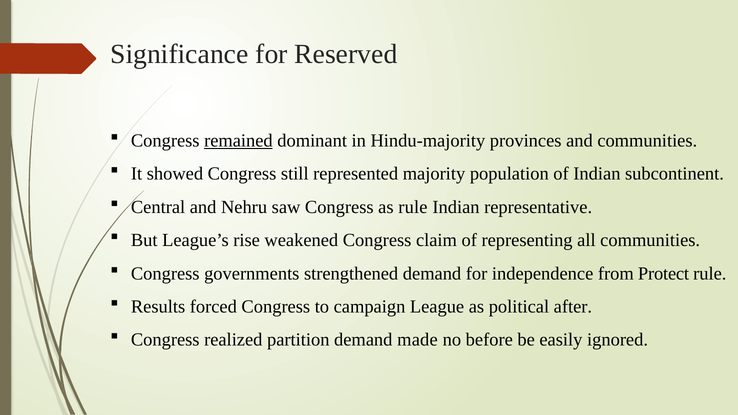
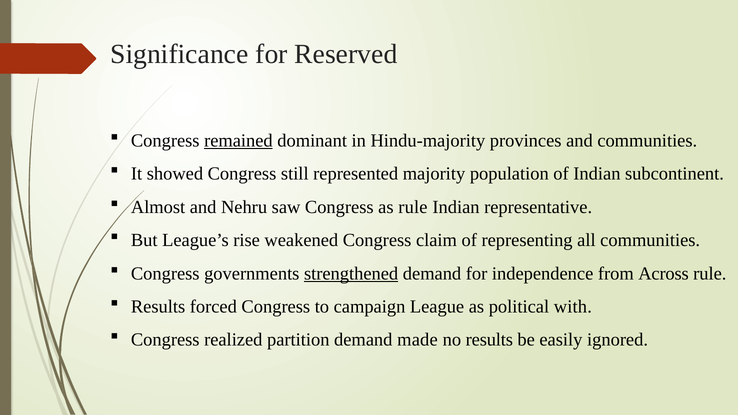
Central: Central -> Almost
strengthened underline: none -> present
Protect: Protect -> Across
after: after -> with
no before: before -> results
